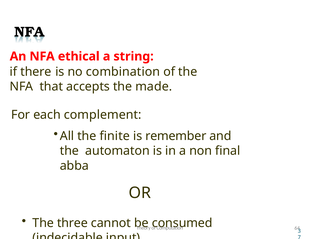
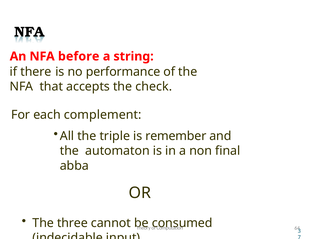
ethical: ethical -> before
combination: combination -> performance
made: made -> check
finite: finite -> triple
